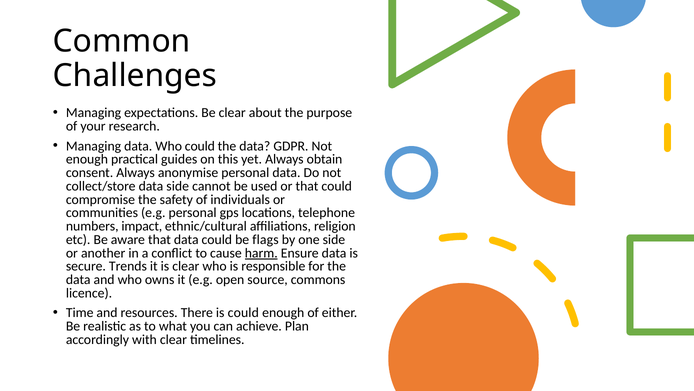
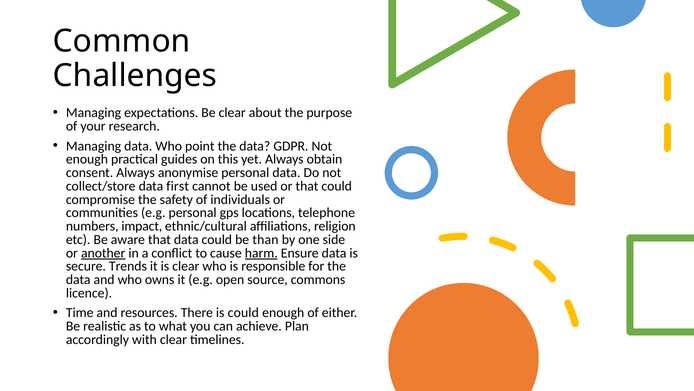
Who could: could -> point
data side: side -> first
flags: flags -> than
another underline: none -> present
